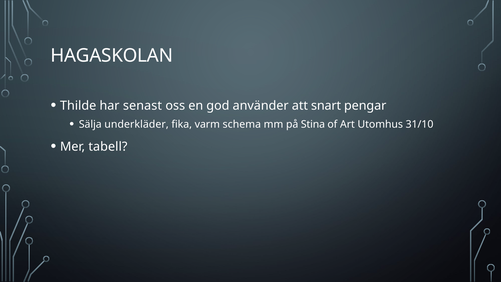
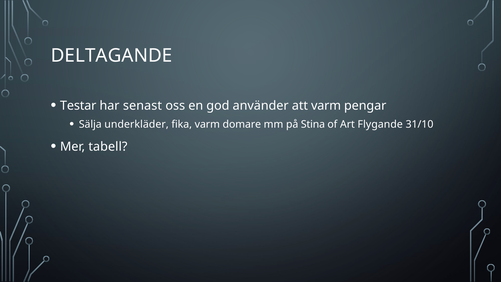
HAGASKOLAN: HAGASKOLAN -> DELTAGANDE
Thilde: Thilde -> Testar
att snart: snart -> varm
schema: schema -> domare
Utomhus: Utomhus -> Flygande
